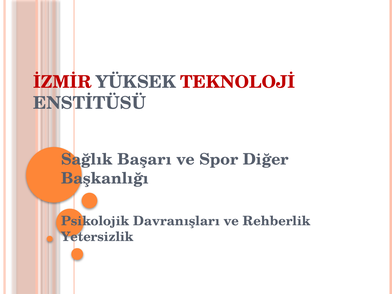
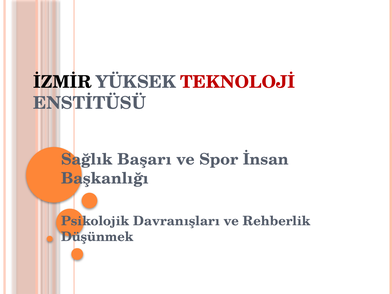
İZMİR colour: red -> black
Diğer: Diğer -> İnsan
Yetersizlik: Yetersizlik -> Düşünmek
